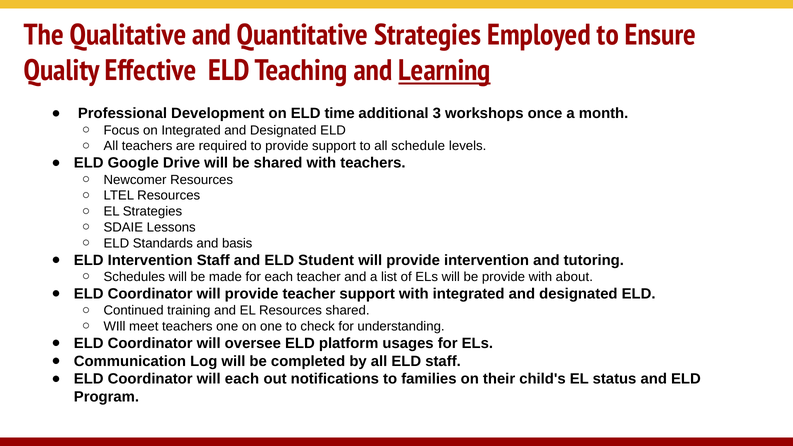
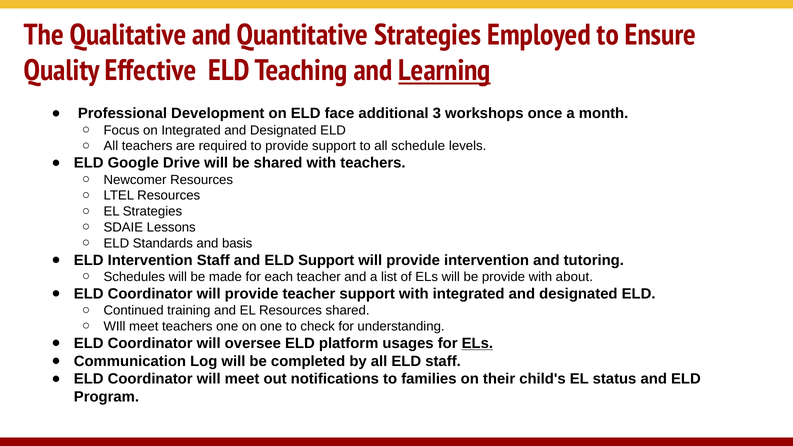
time: time -> face
ELD Student: Student -> Support
ELs at (477, 343) underline: none -> present
Coordinator will each: each -> meet
